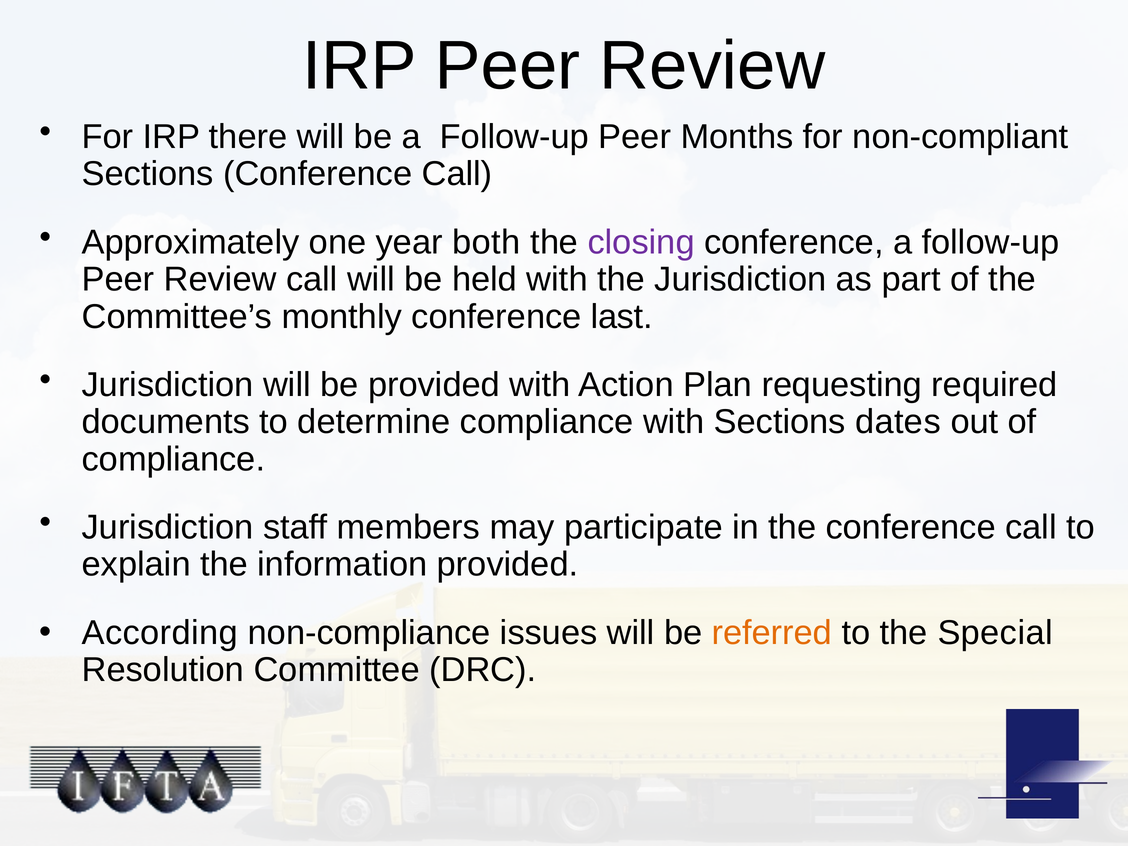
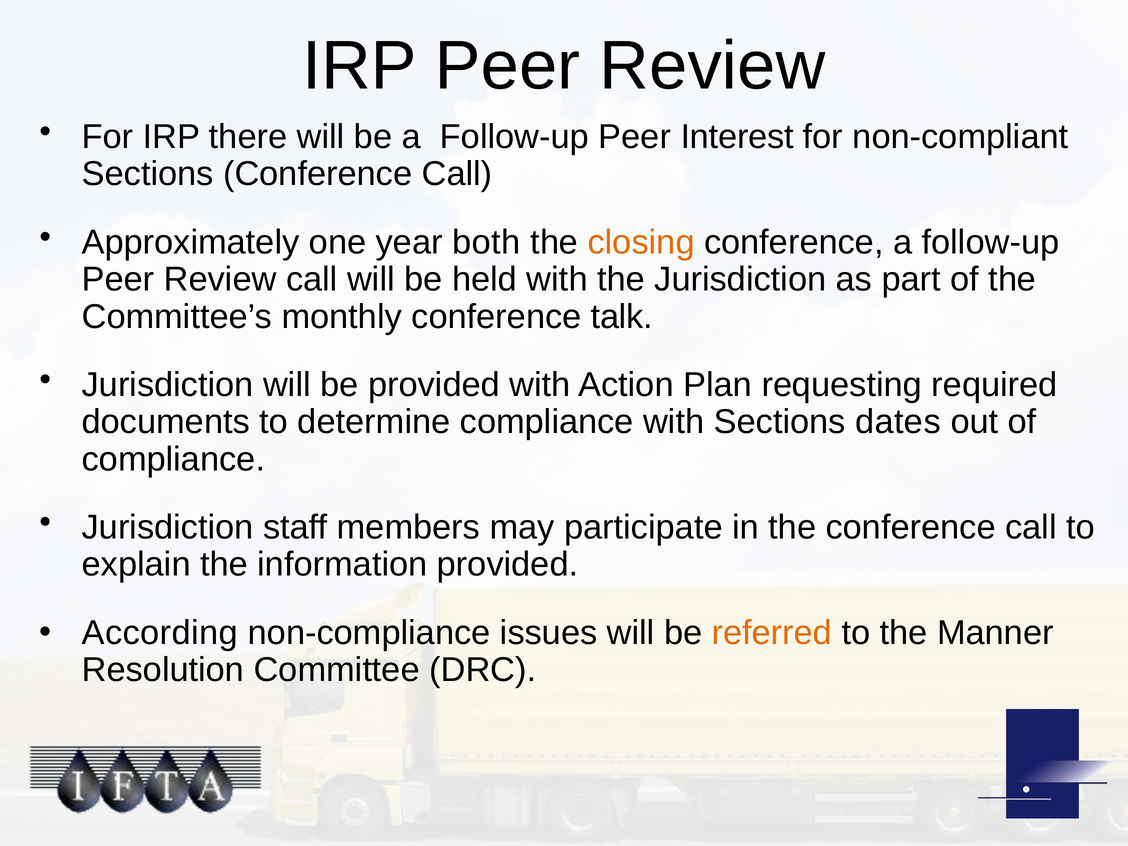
Months: Months -> Interest
closing colour: purple -> orange
last: last -> talk
Special: Special -> Manner
